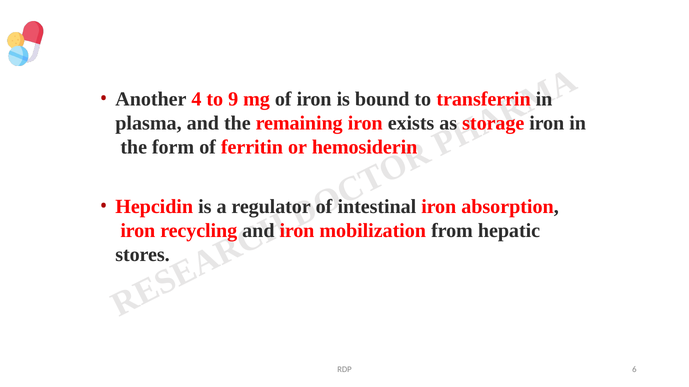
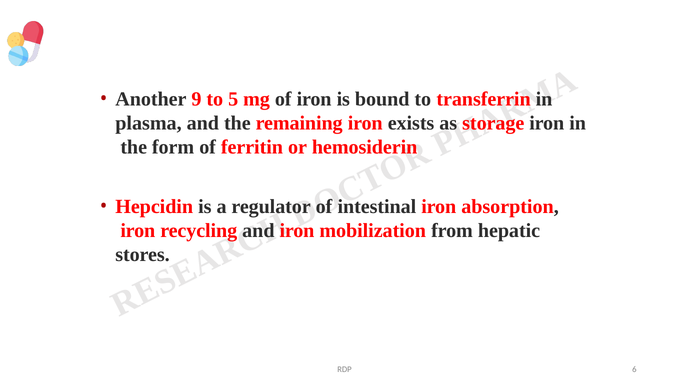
4: 4 -> 9
9: 9 -> 5
